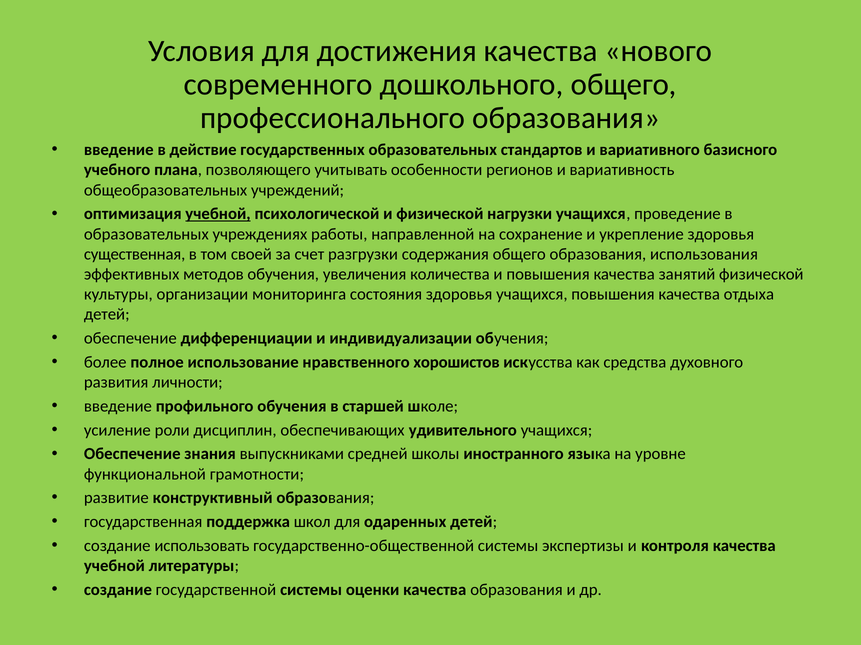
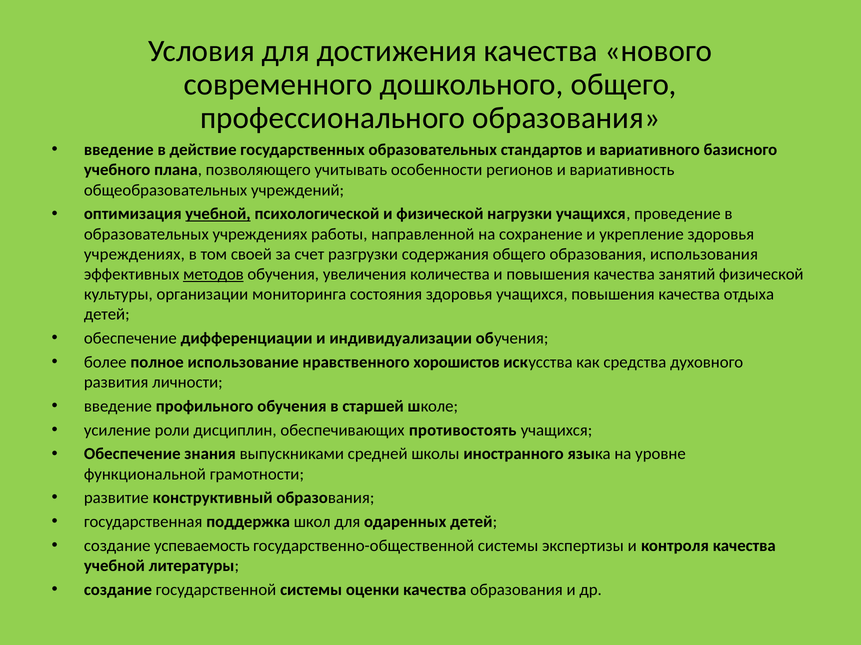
существенная at (135, 254): существенная -> учреждениях
методов underline: none -> present
удивительного: удивительного -> противостоять
использовать: использовать -> успеваемость
